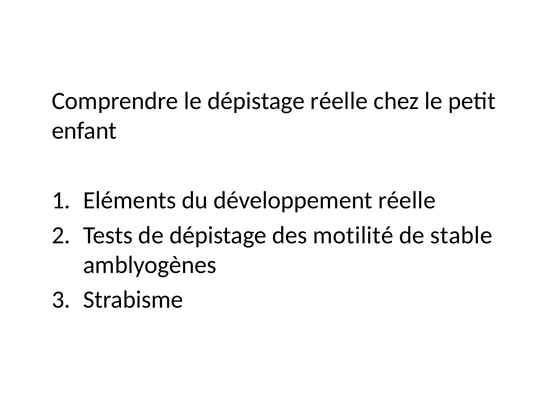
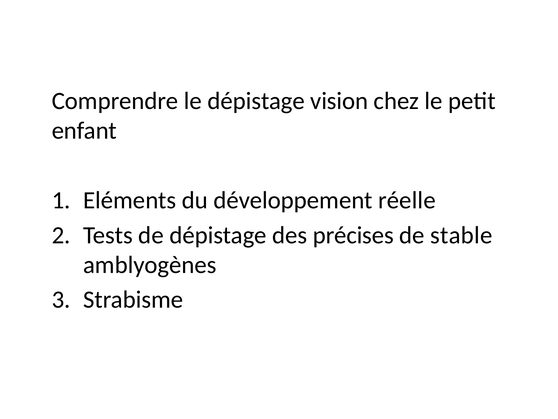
dépistage réelle: réelle -> vision
motilité: motilité -> précises
